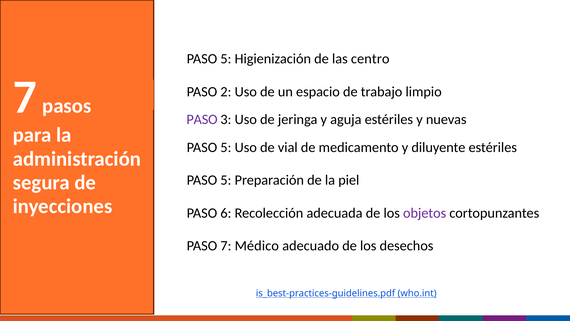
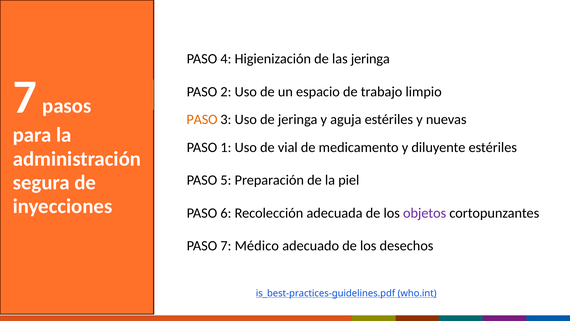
5 at (226, 59): 5 -> 4
las centro: centro -> jeringa
PASO at (202, 119) colour: purple -> orange
5 at (226, 147): 5 -> 1
